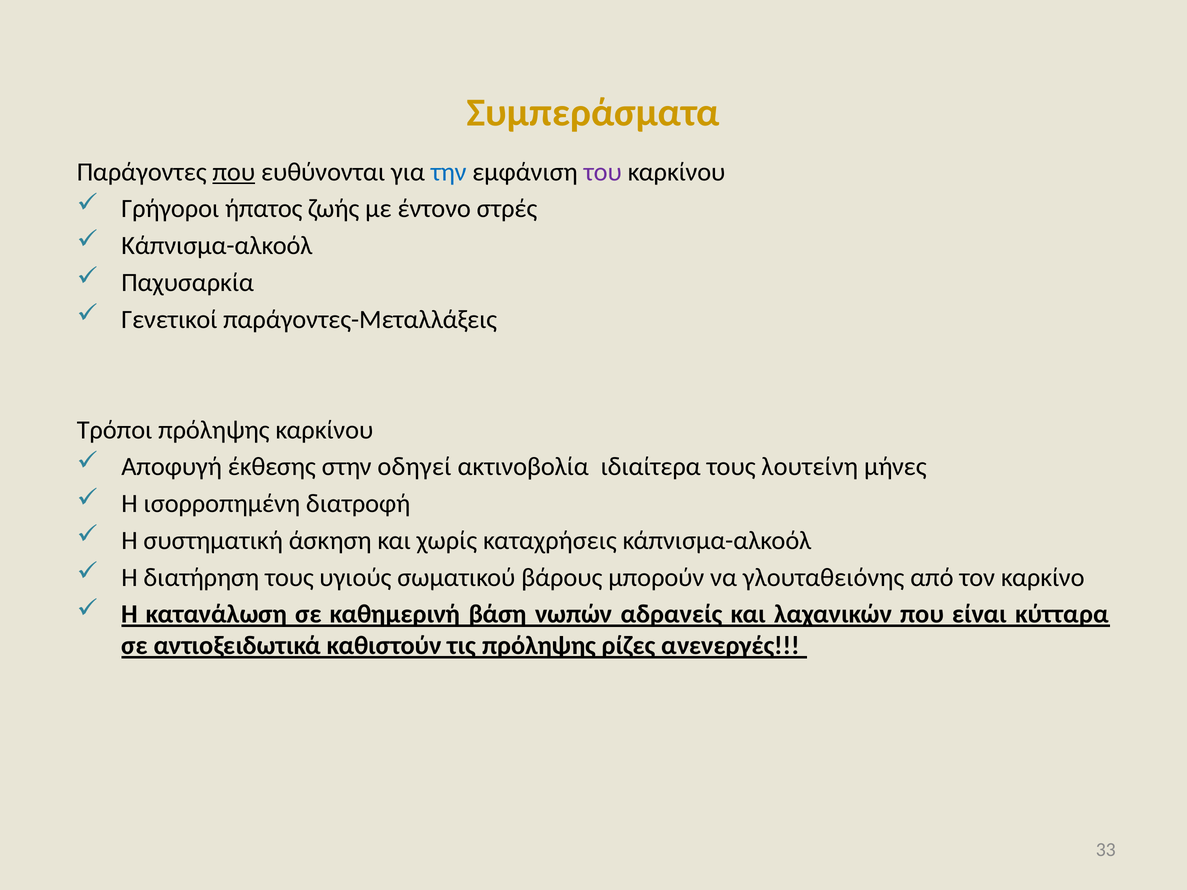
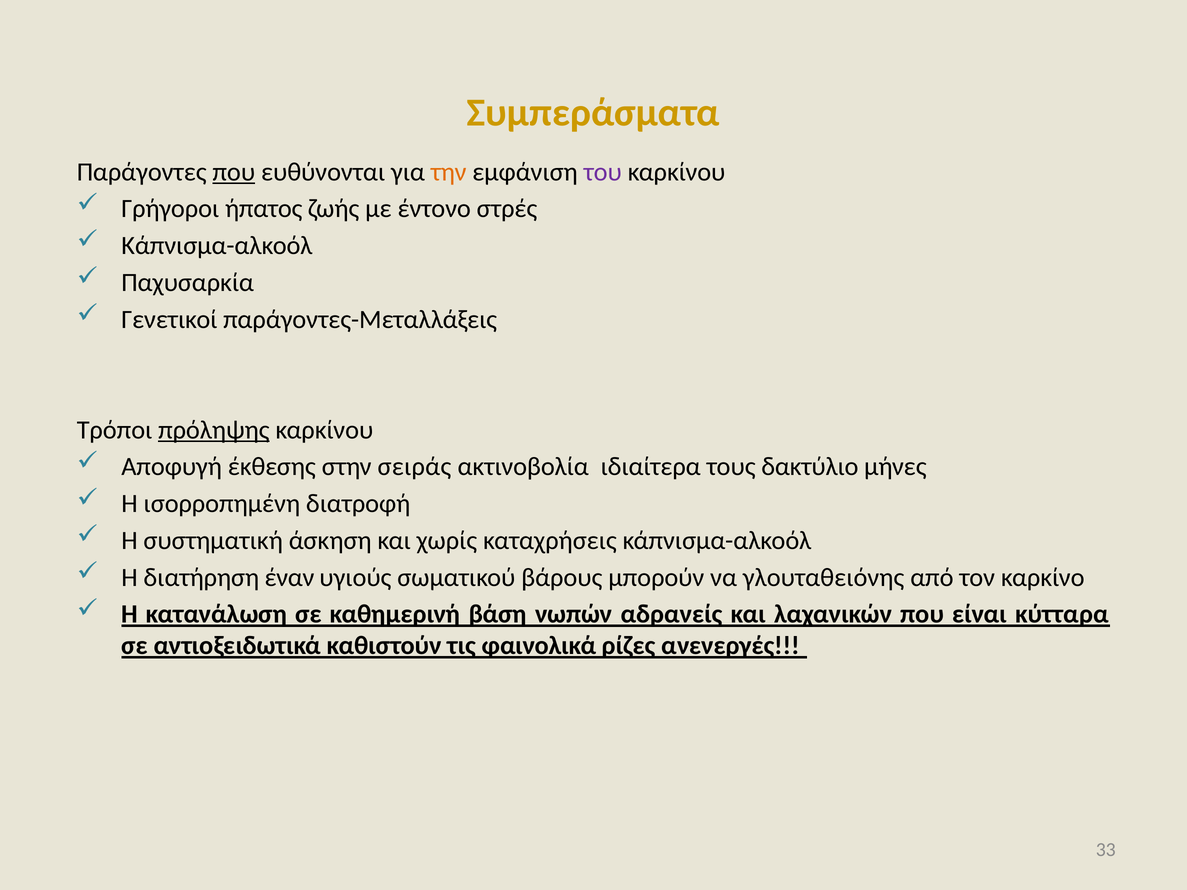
την colour: blue -> orange
πρόληψης at (214, 430) underline: none -> present
οδηγεί: οδηγεί -> σειράς
λουτείνη: λουτείνη -> δακτύλιο
διατήρηση τους: τους -> έναν
τις πρόληψης: πρόληψης -> φαινολικά
